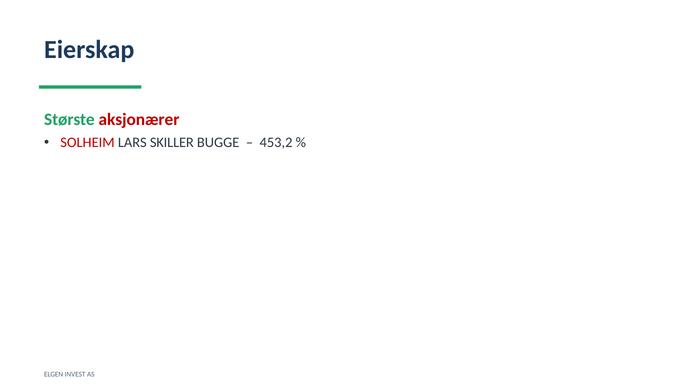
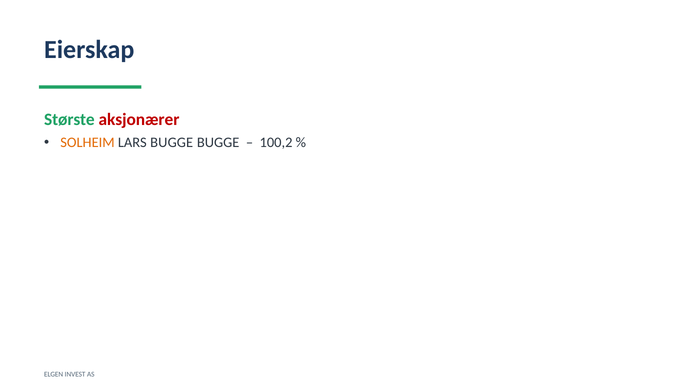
SOLHEIM colour: red -> orange
LARS SKILLER: SKILLER -> BUGGE
453,2: 453,2 -> 100,2
